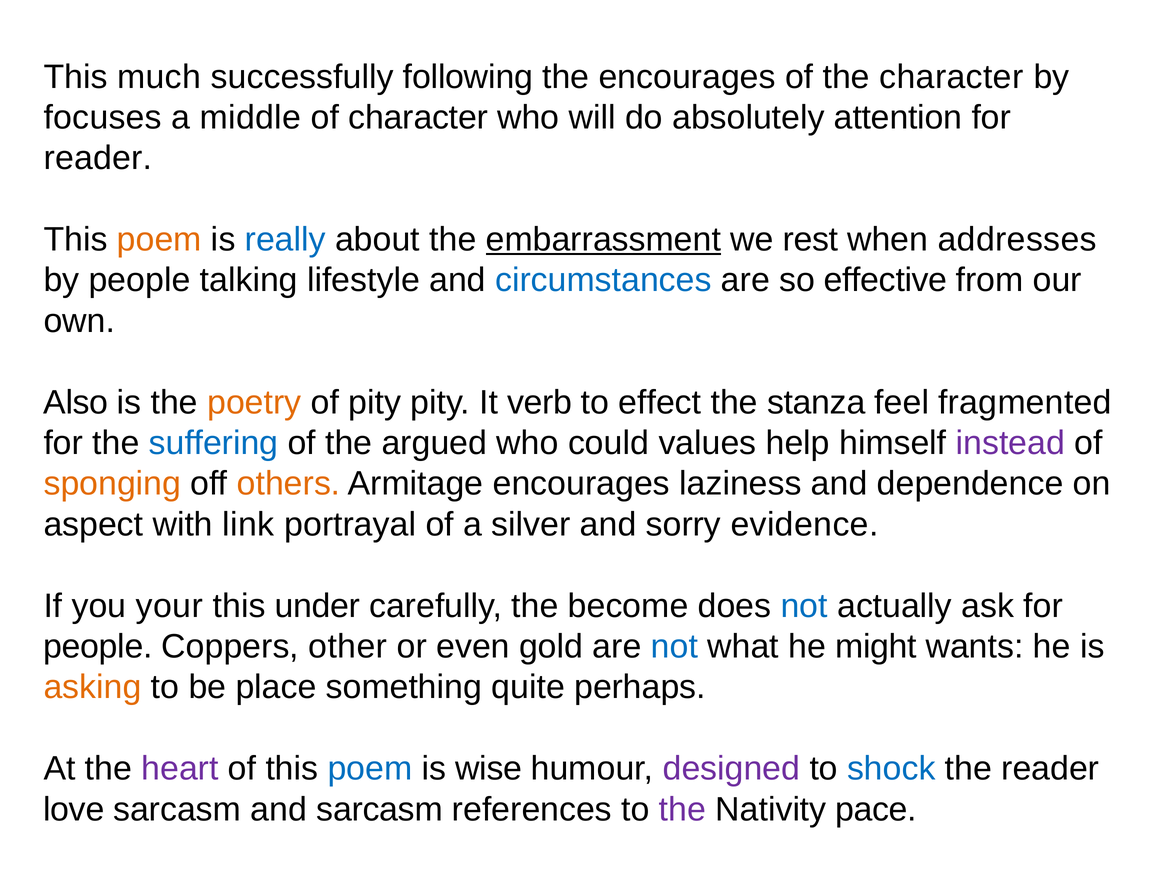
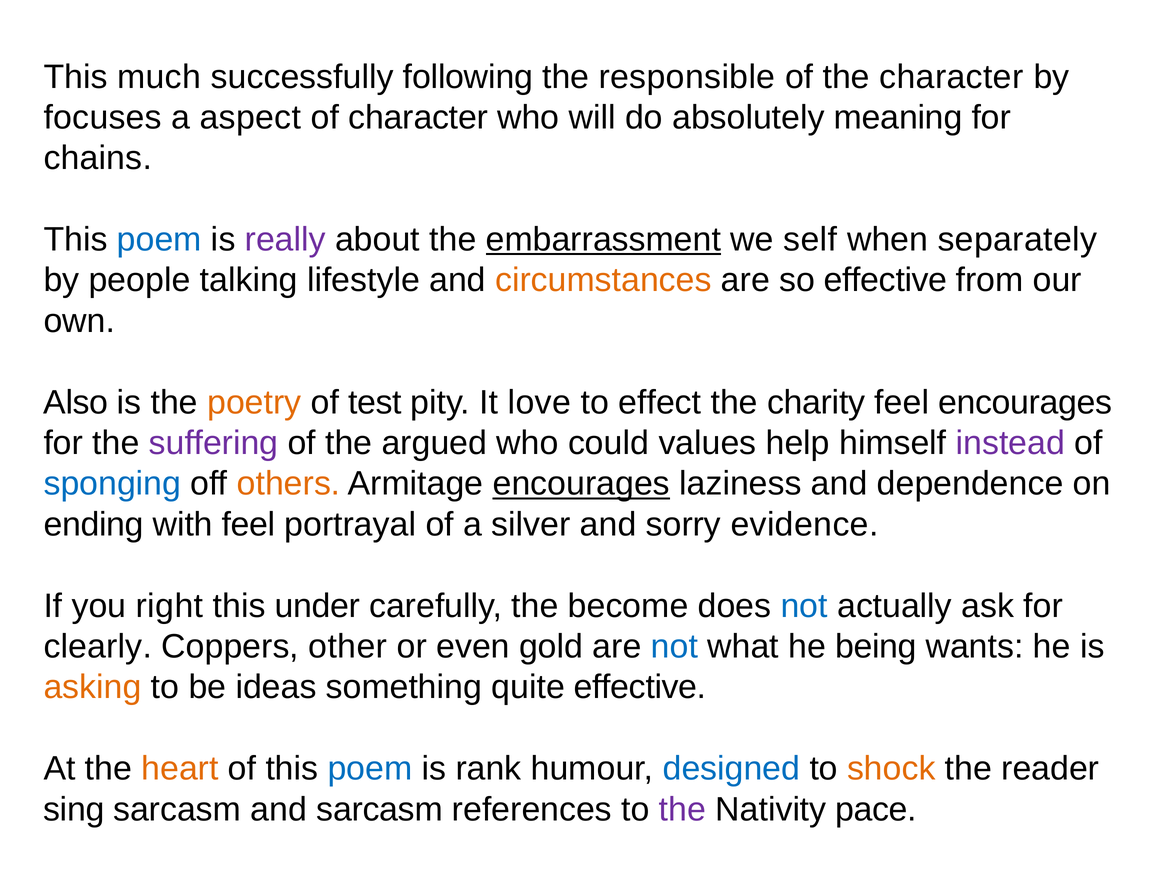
the encourages: encourages -> responsible
middle: middle -> aspect
attention: attention -> meaning
reader at (98, 158): reader -> chains
poem at (159, 239) colour: orange -> blue
really colour: blue -> purple
rest: rest -> self
addresses: addresses -> separately
circumstances colour: blue -> orange
of pity: pity -> test
verb: verb -> love
stanza: stanza -> charity
feel fragmented: fragmented -> encourages
suffering colour: blue -> purple
sponging colour: orange -> blue
encourages at (581, 483) underline: none -> present
aspect: aspect -> ending
with link: link -> feel
your: your -> right
people at (98, 646): people -> clearly
might: might -> being
place: place -> ideas
quite perhaps: perhaps -> effective
heart colour: purple -> orange
wise: wise -> rank
designed colour: purple -> blue
shock colour: blue -> orange
love: love -> sing
